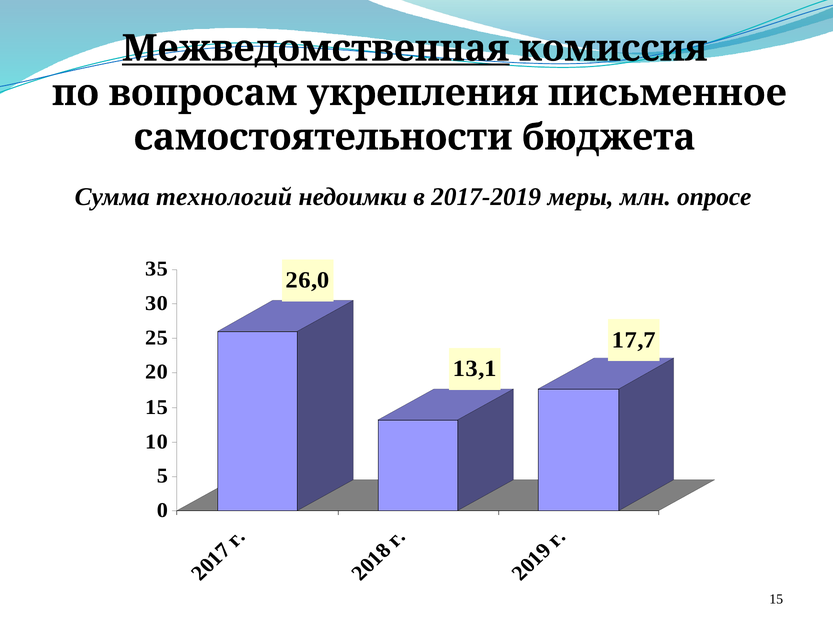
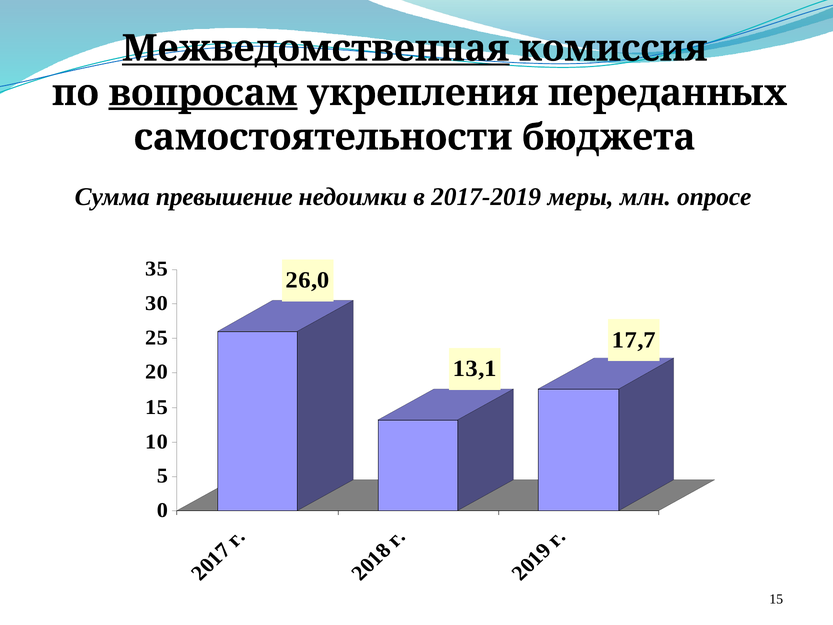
вопросам underline: none -> present
письменное: письменное -> переданных
технологий: технологий -> превышение
